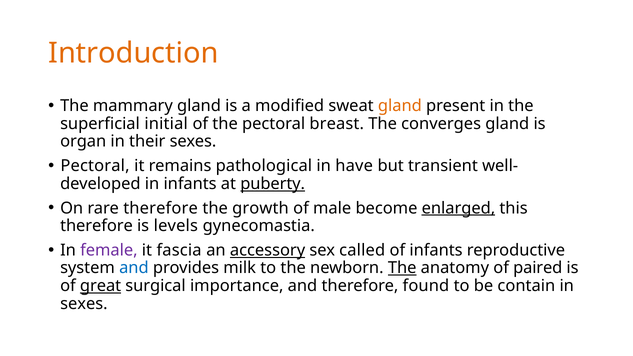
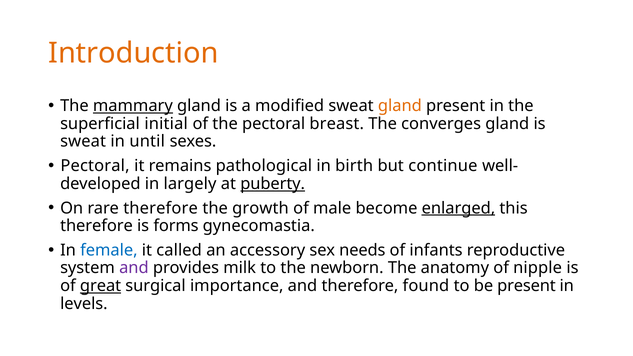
mammary underline: none -> present
organ at (83, 142): organ -> sweat
their: their -> until
have: have -> birth
transient: transient -> continue
in infants: infants -> largely
levels: levels -> forms
female colour: purple -> blue
fascia: fascia -> called
accessory underline: present -> none
called: called -> needs
and at (134, 268) colour: blue -> purple
The at (402, 268) underline: present -> none
paired: paired -> nipple
be contain: contain -> present
sexes at (84, 304): sexes -> levels
